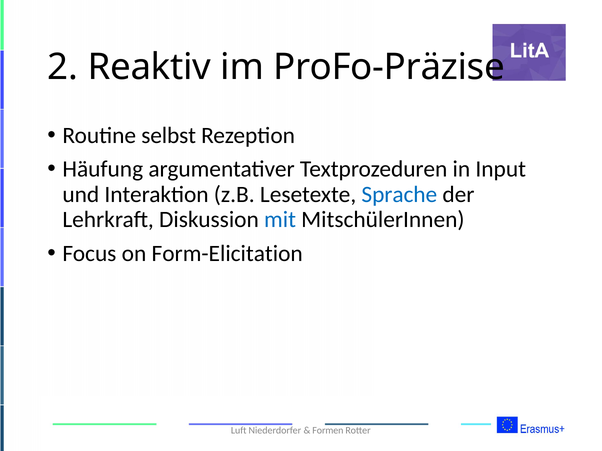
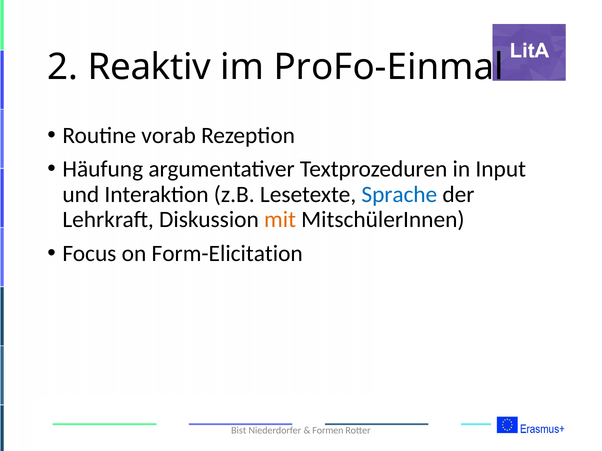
ProFo-Präzise: ProFo-Präzise -> ProFo-Einmal
selbst: selbst -> vorab
mit colour: blue -> orange
Luft: Luft -> Bist
